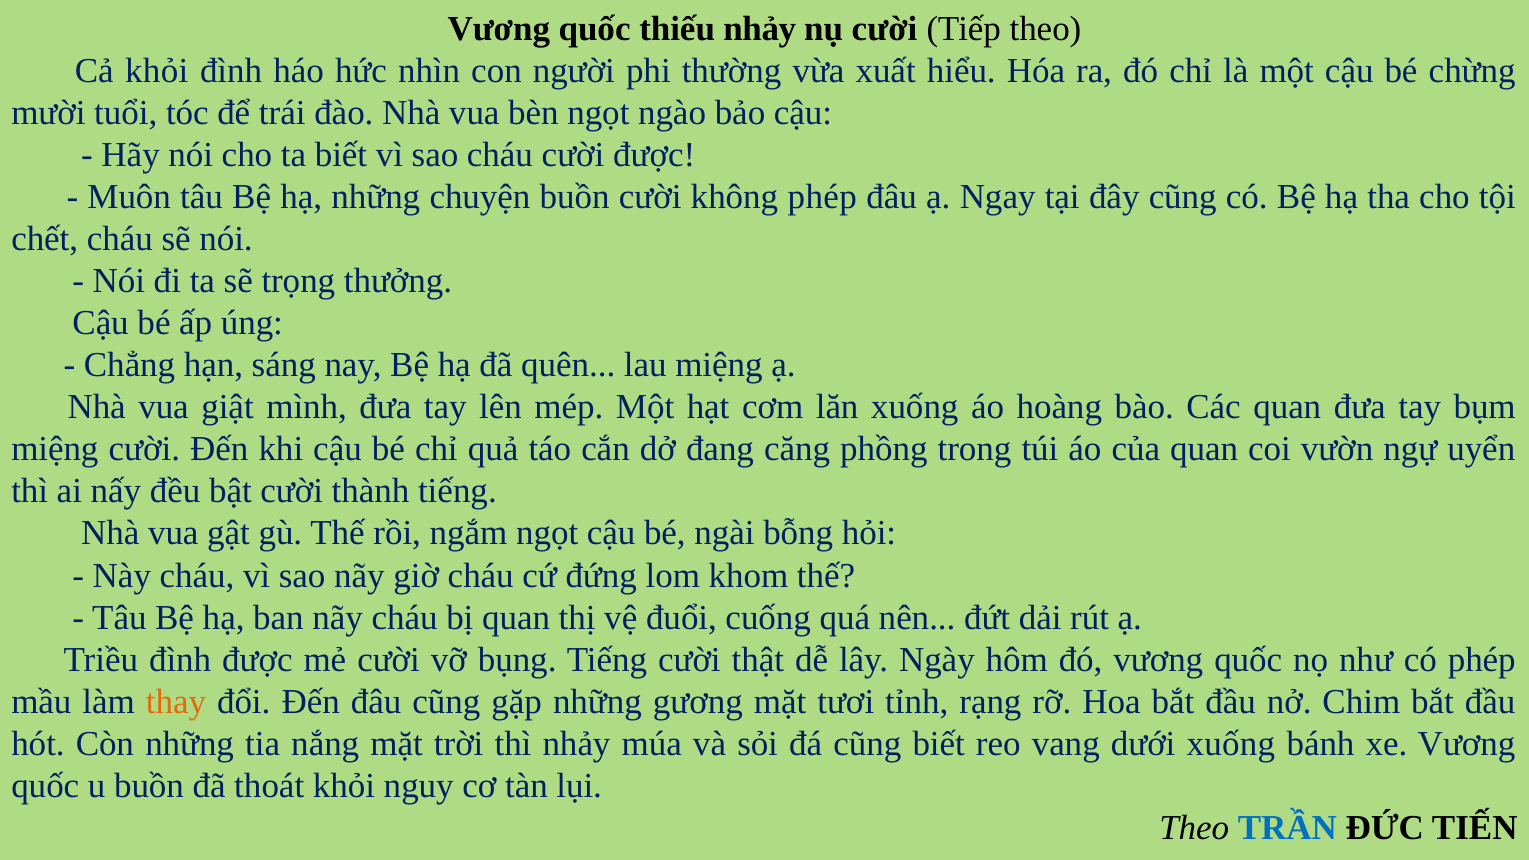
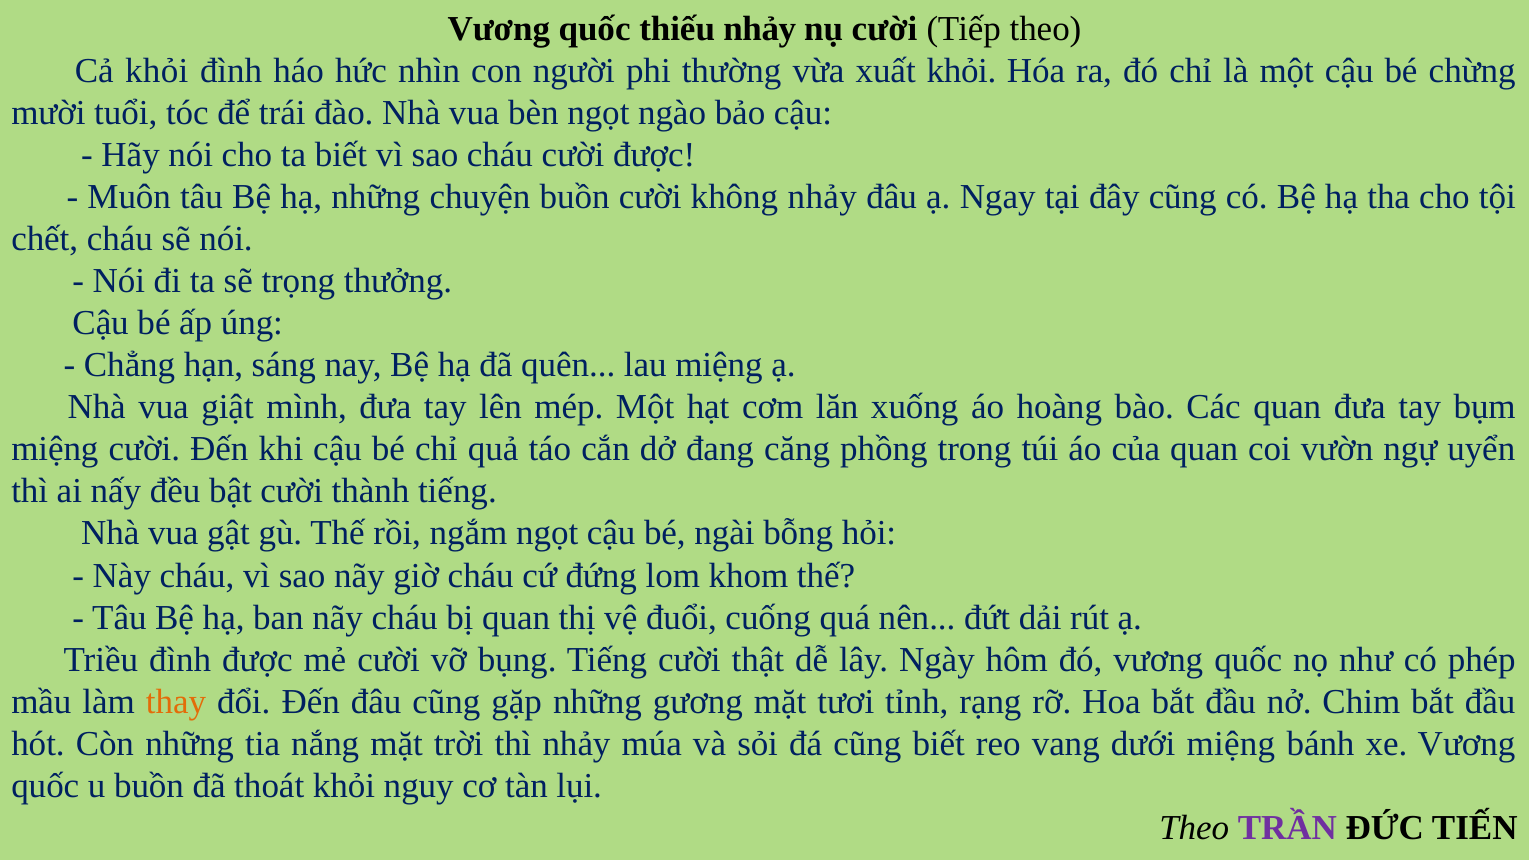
xuất hiểu: hiểu -> khỏi
không phép: phép -> nhảy
dưới xuống: xuống -> miệng
TRẦN colour: blue -> purple
